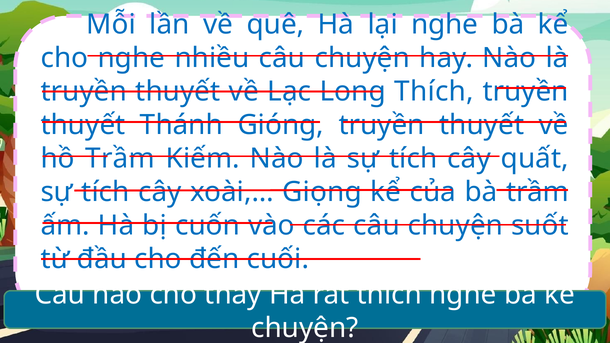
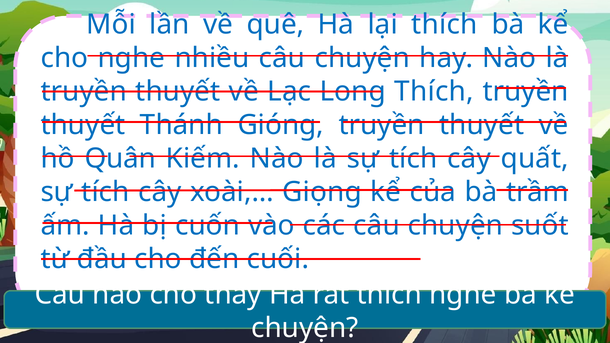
lại nghe: nghe -> thích
Trầm at (120, 159): Trầm -> Quân
